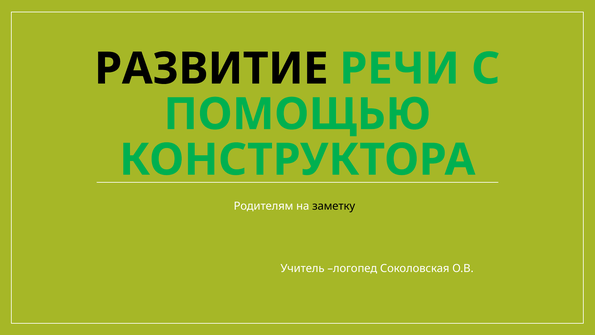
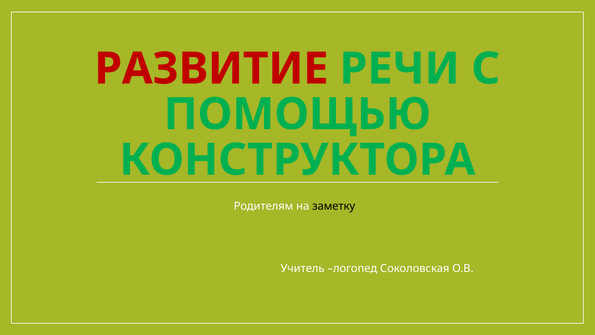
РАЗВИТИЕ colour: black -> red
